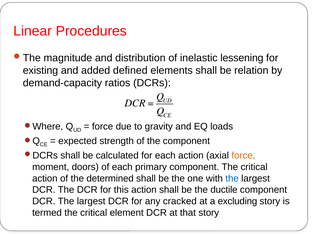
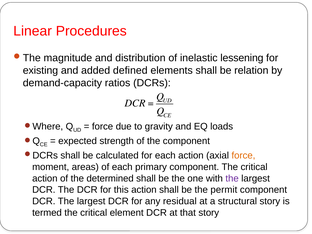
doors: doors -> areas
the at (232, 178) colour: blue -> purple
ductile: ductile -> permit
cracked: cracked -> residual
excluding: excluding -> structural
